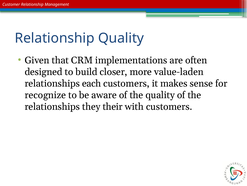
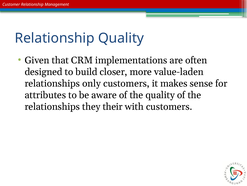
each: each -> only
recognize: recognize -> attributes
